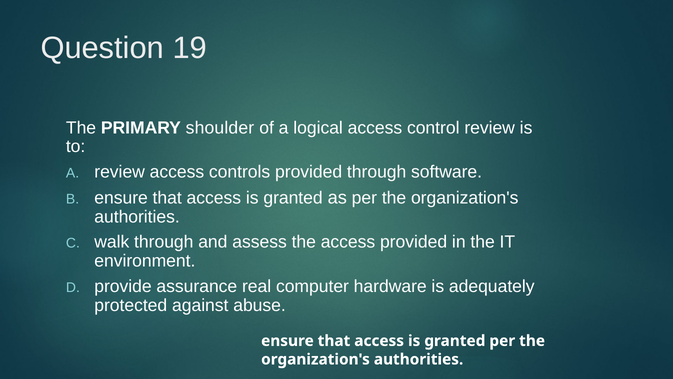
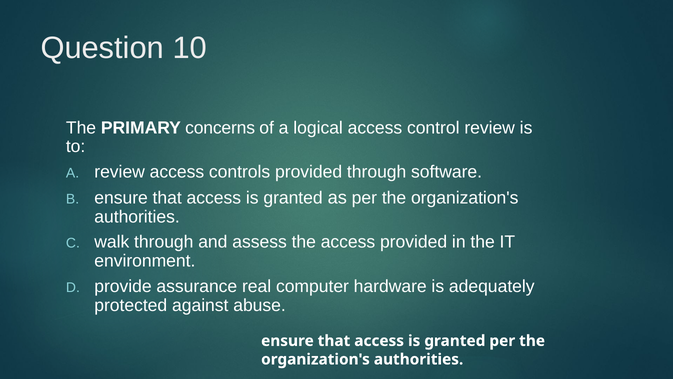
19: 19 -> 10
shoulder: shoulder -> concerns
